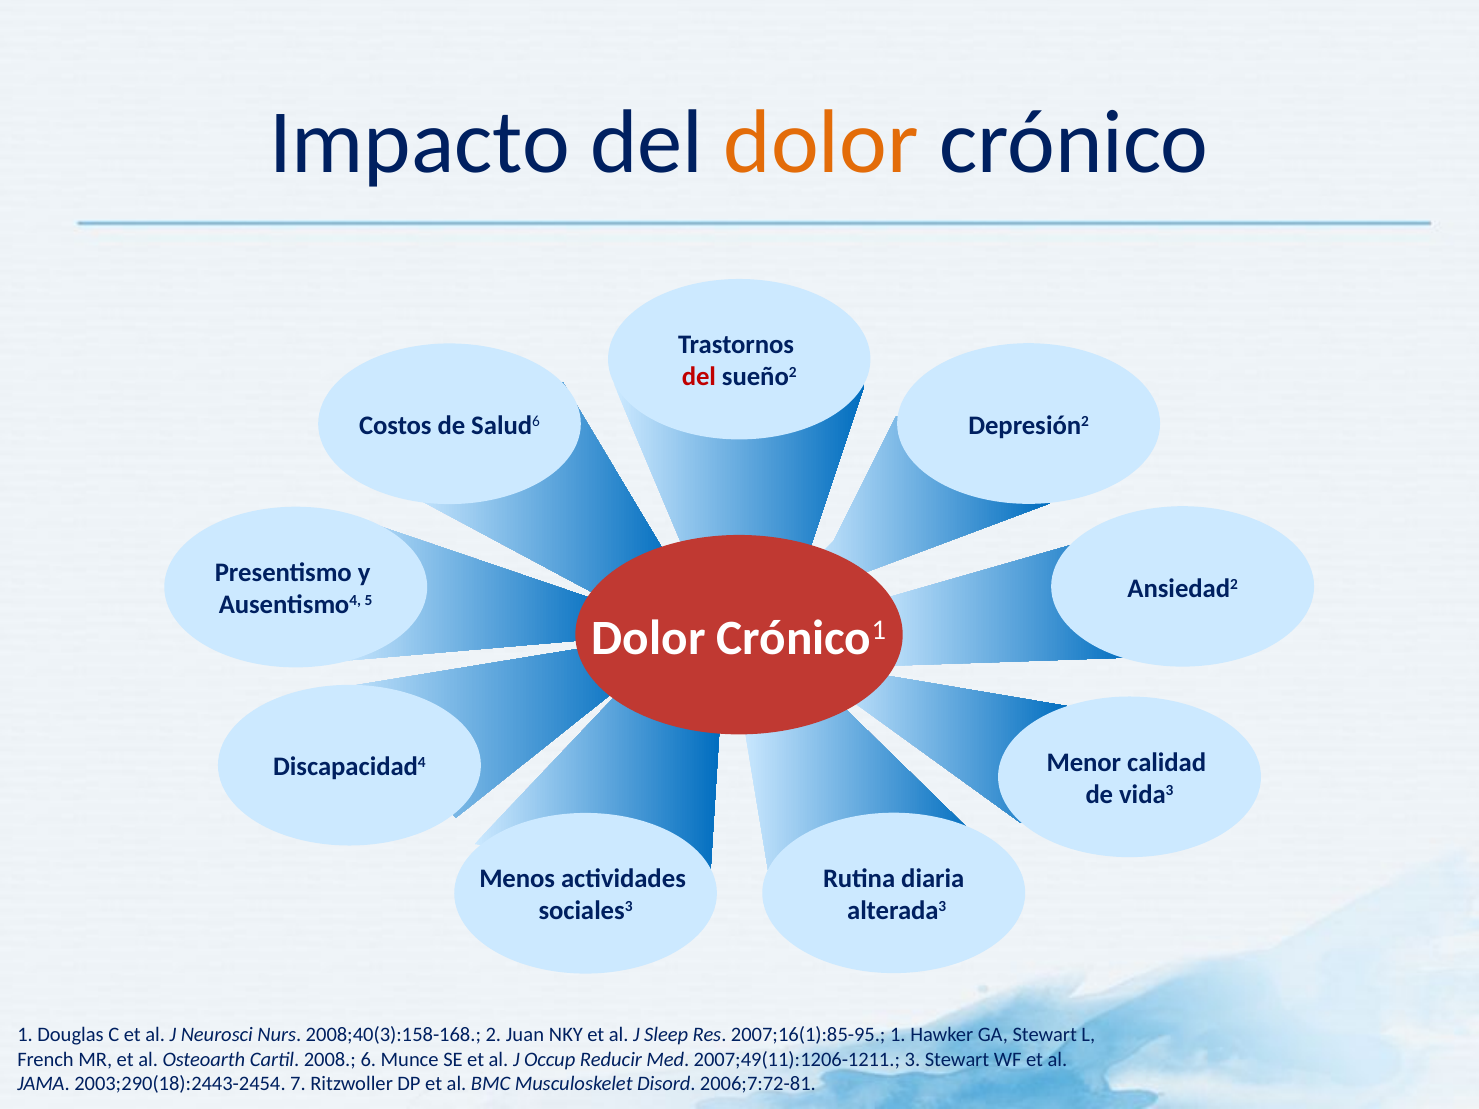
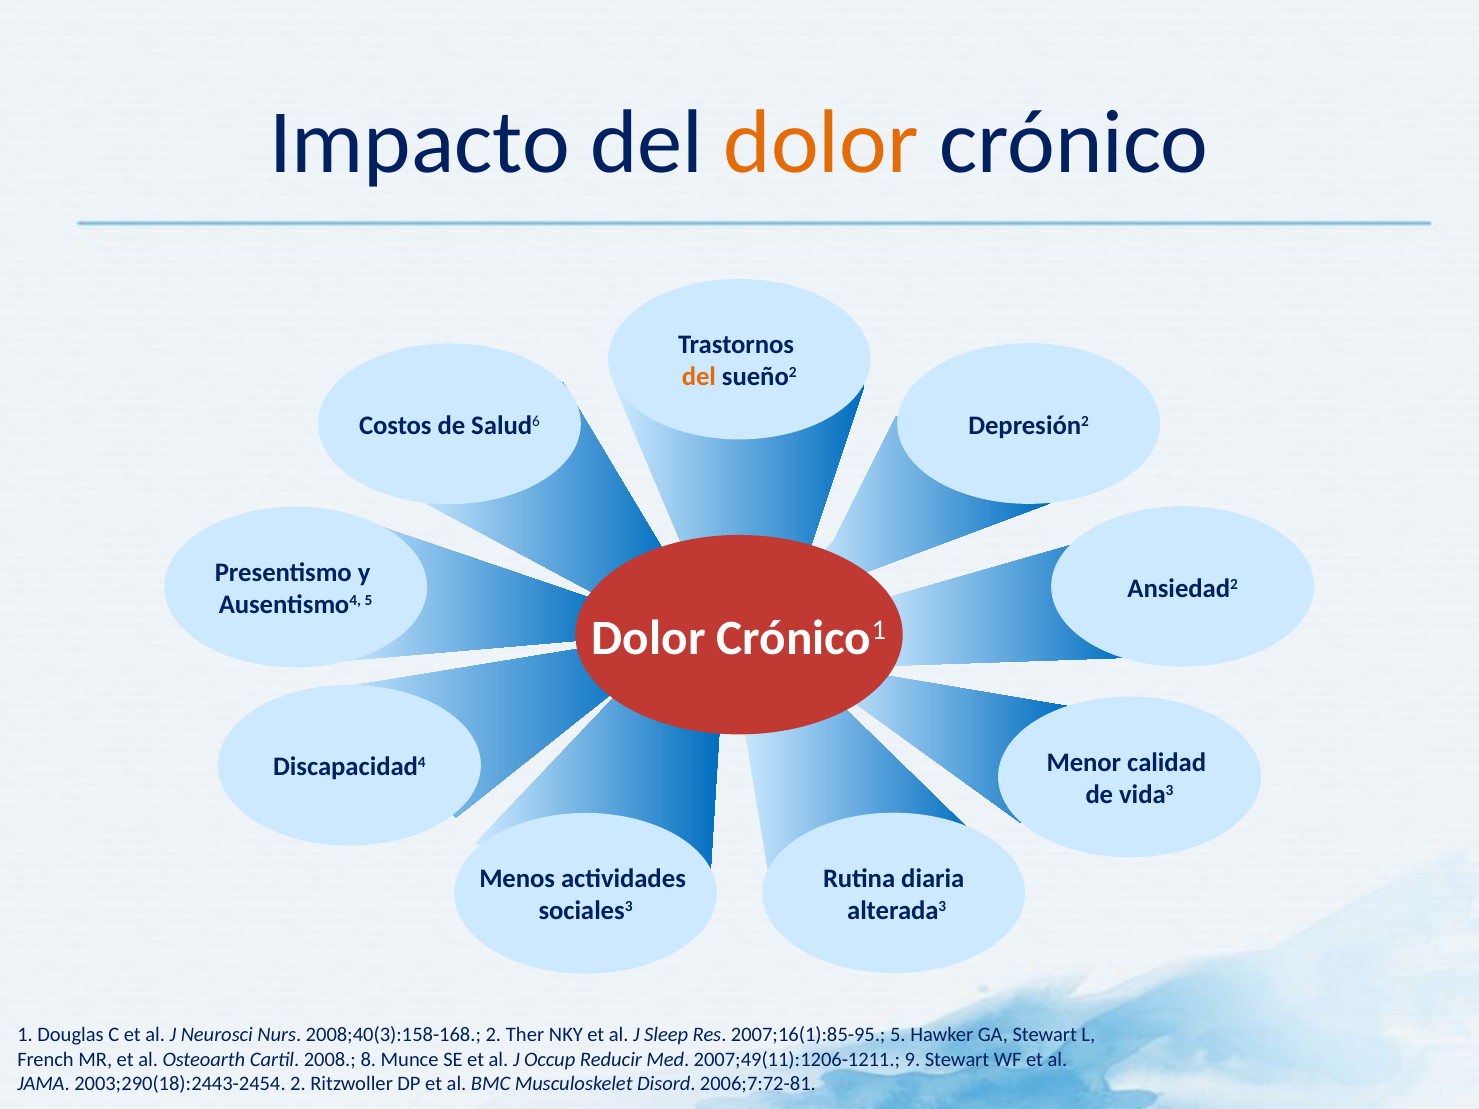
del at (699, 377) colour: red -> orange
Juan: Juan -> Ther
2007;16(1):85-95 1: 1 -> 5
6: 6 -> 8
3: 3 -> 9
2003;290(18):2443-2454 7: 7 -> 2
